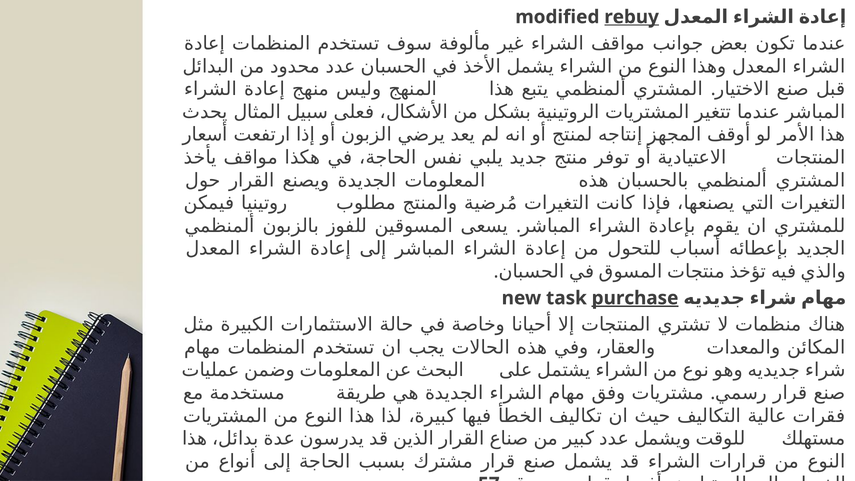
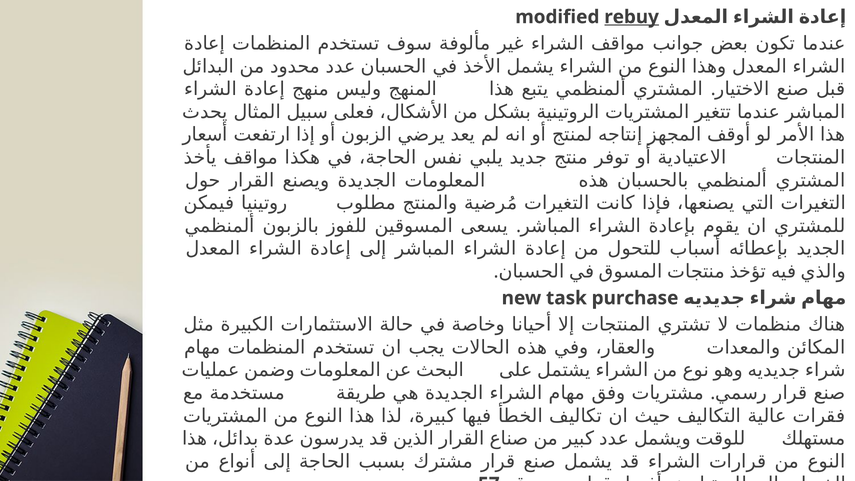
purchase underline: present -> none
